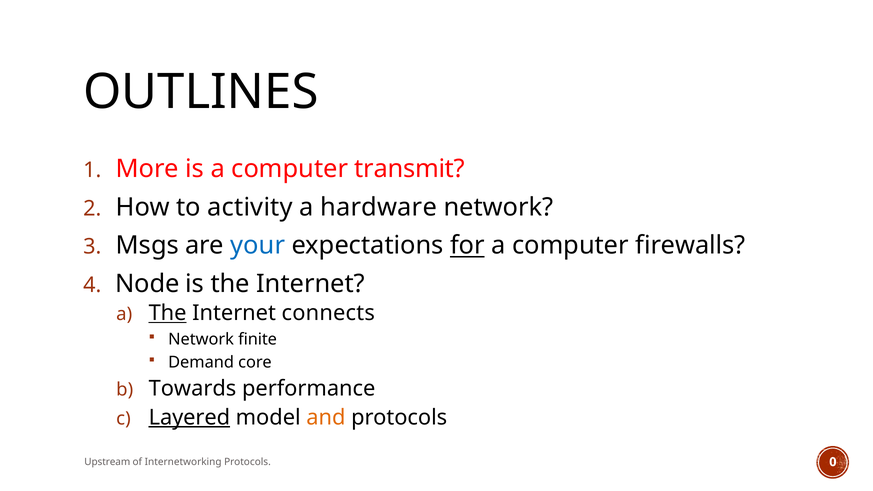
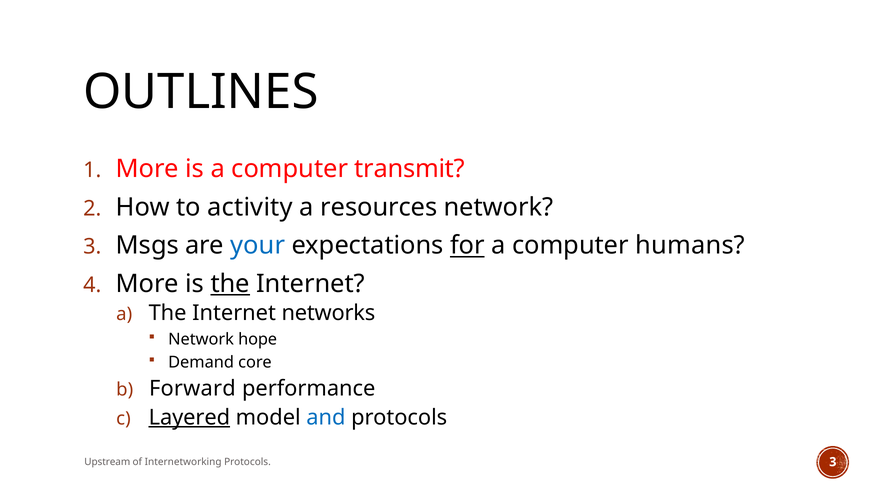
hardware: hardware -> resources
firewalls: firewalls -> humans
Node at (147, 284): Node -> More
the at (230, 284) underline: none -> present
The at (168, 313) underline: present -> none
connects: connects -> networks
finite: finite -> hope
Towards: Towards -> Forward
and colour: orange -> blue
Protocols 0: 0 -> 3
